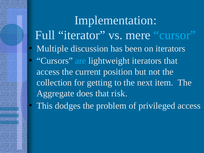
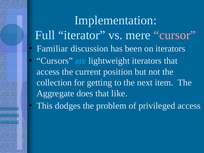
cursor colour: light blue -> pink
Multiple: Multiple -> Familiar
risk: risk -> like
